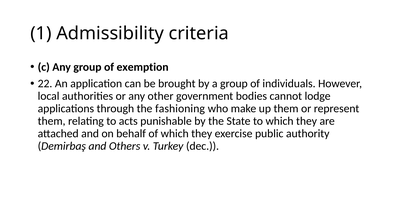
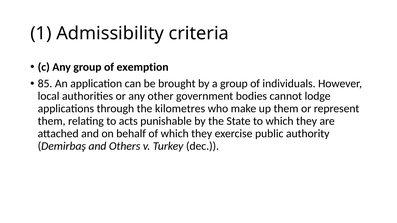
22: 22 -> 85
fashioning: fashioning -> kilometres
